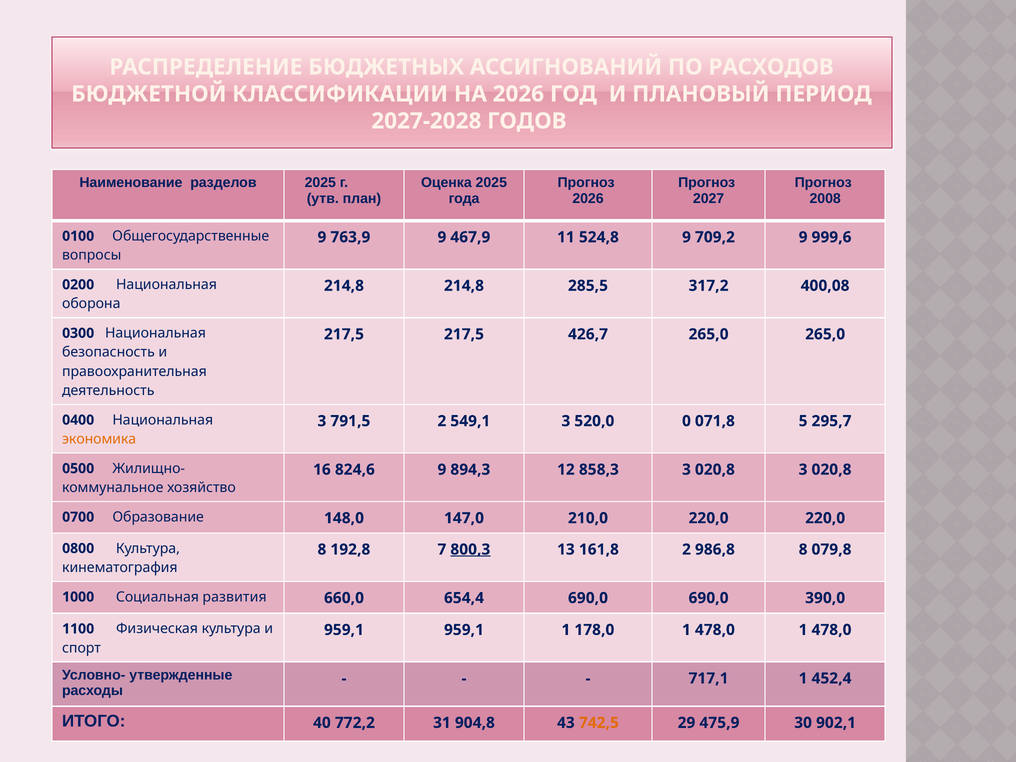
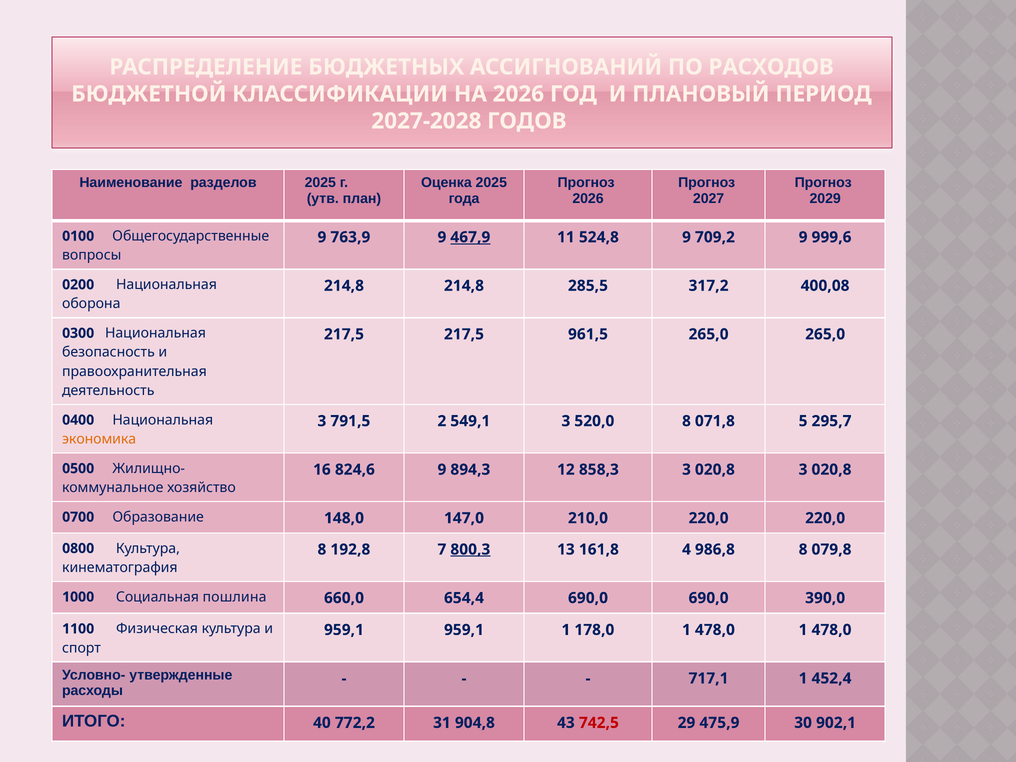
2008: 2008 -> 2029
467,9 underline: none -> present
426,7: 426,7 -> 961,5
520,0 0: 0 -> 8
161,8 2: 2 -> 4
развития: развития -> пошлина
742,5 colour: orange -> red
